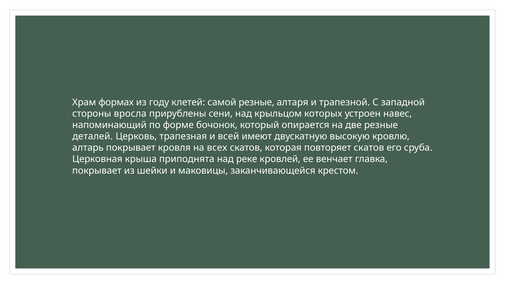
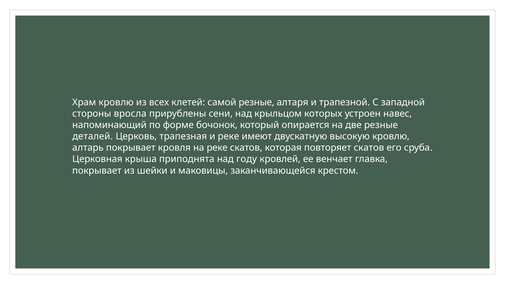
Храм формах: формах -> кровлю
году: году -> всех
и всей: всей -> реке
на всех: всех -> реке
реке: реке -> году
